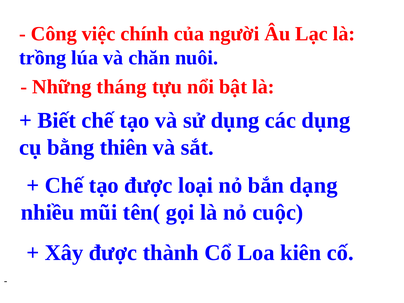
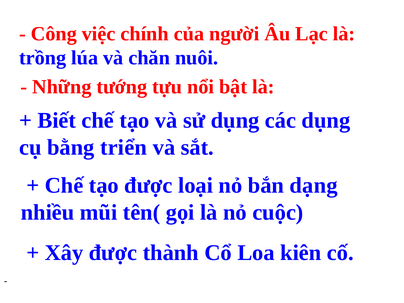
tháng: tháng -> tướng
thiên: thiên -> triển
